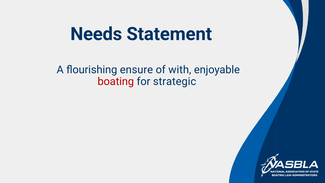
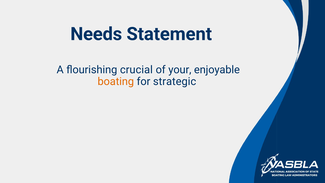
ensure: ensure -> crucial
with: with -> your
boating colour: red -> orange
